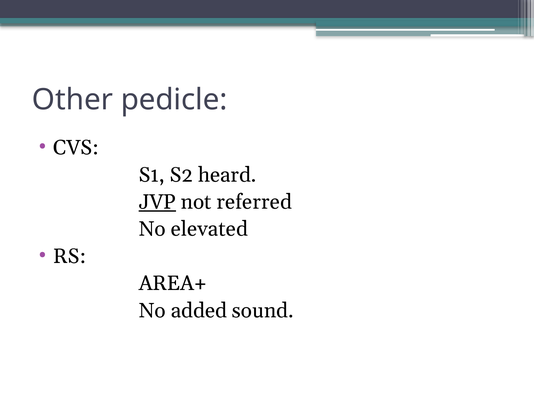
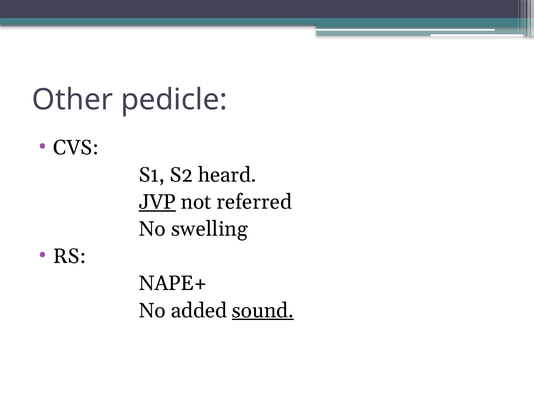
elevated: elevated -> swelling
AREA+: AREA+ -> NAPE+
sound underline: none -> present
